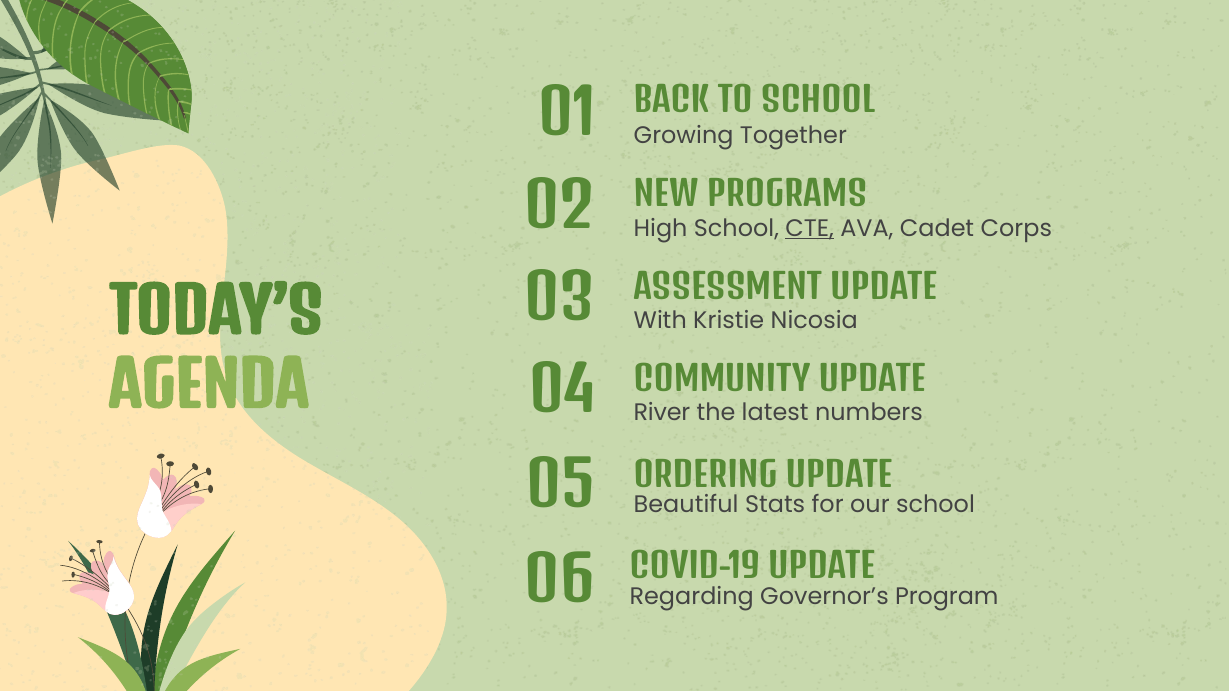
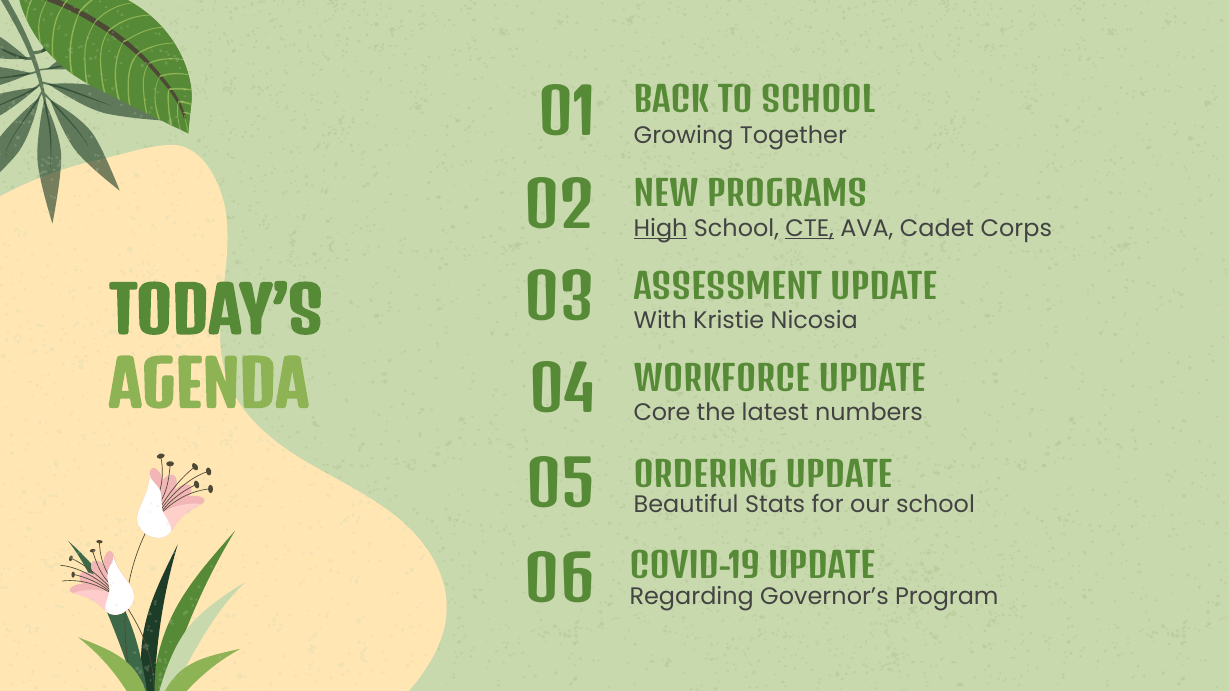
High underline: none -> present
COMMUNITY: COMMUNITY -> WORKFORCE
River: River -> Core
